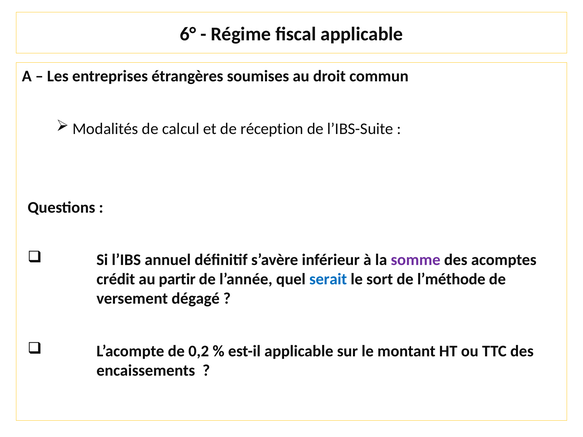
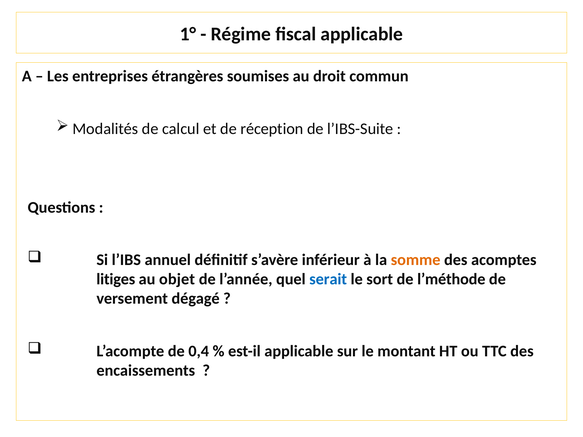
6°: 6° -> 1°
somme colour: purple -> orange
crédit: crédit -> litiges
partir: partir -> objet
0,2: 0,2 -> 0,4
